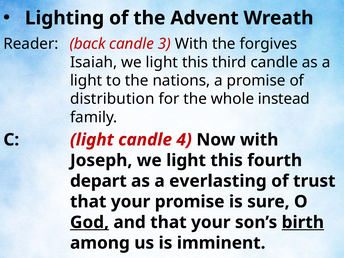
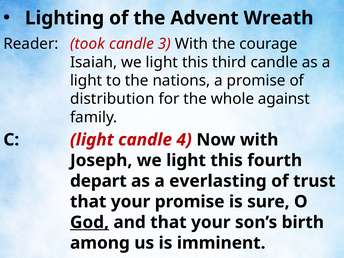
back: back -> took
forgives: forgives -> courage
instead: instead -> against
birth underline: present -> none
